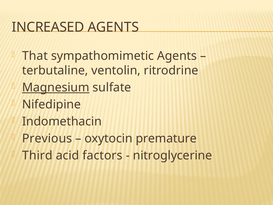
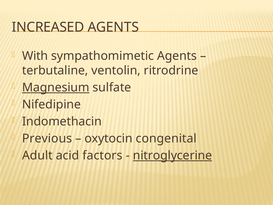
That: That -> With
premature: premature -> congenital
Third: Third -> Adult
nitroglycerine underline: none -> present
